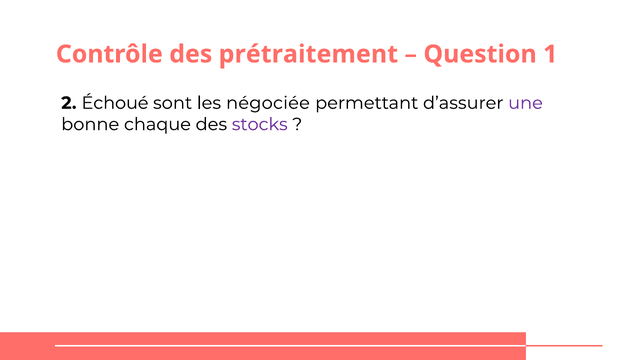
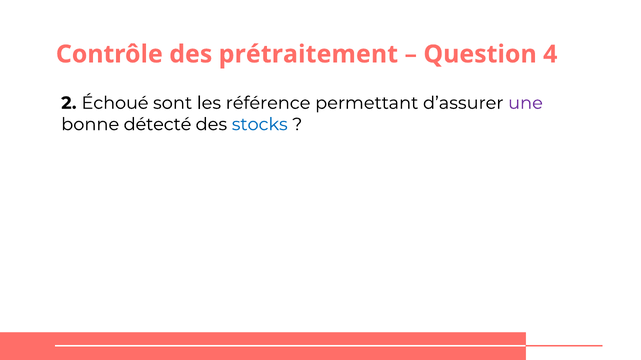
1: 1 -> 4
négociée: négociée -> référence
chaque: chaque -> détecté
stocks colour: purple -> blue
